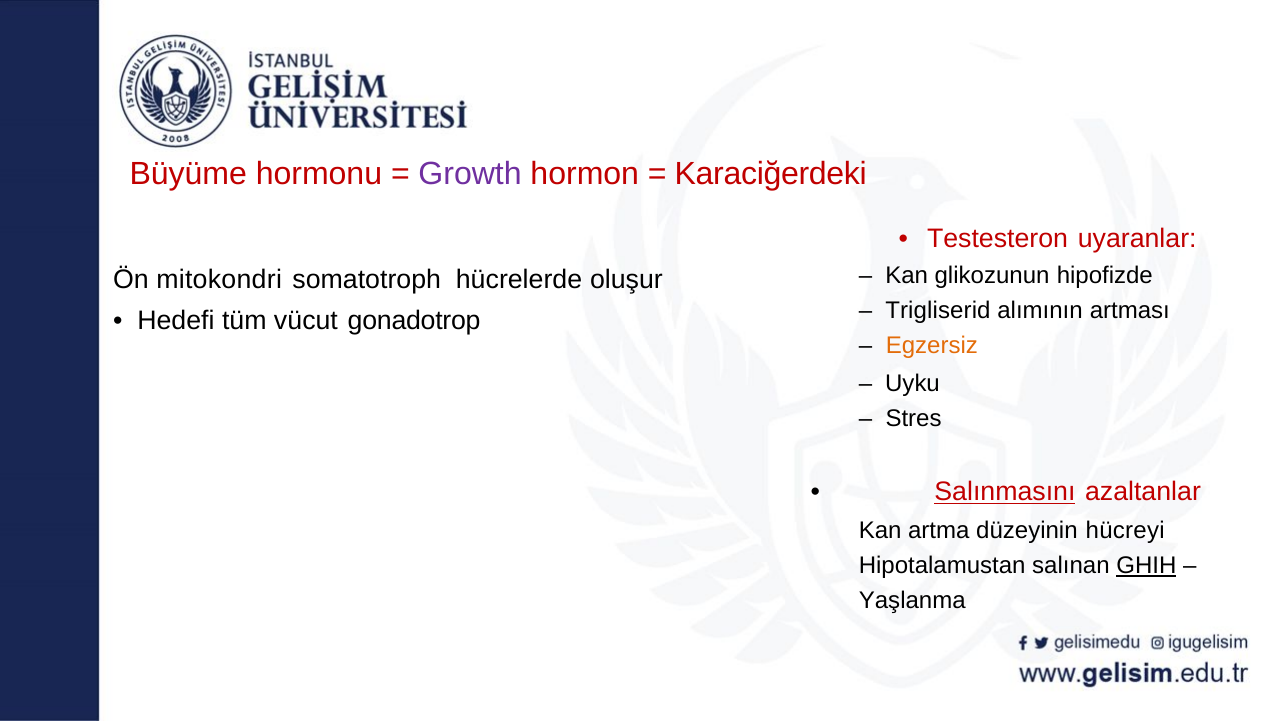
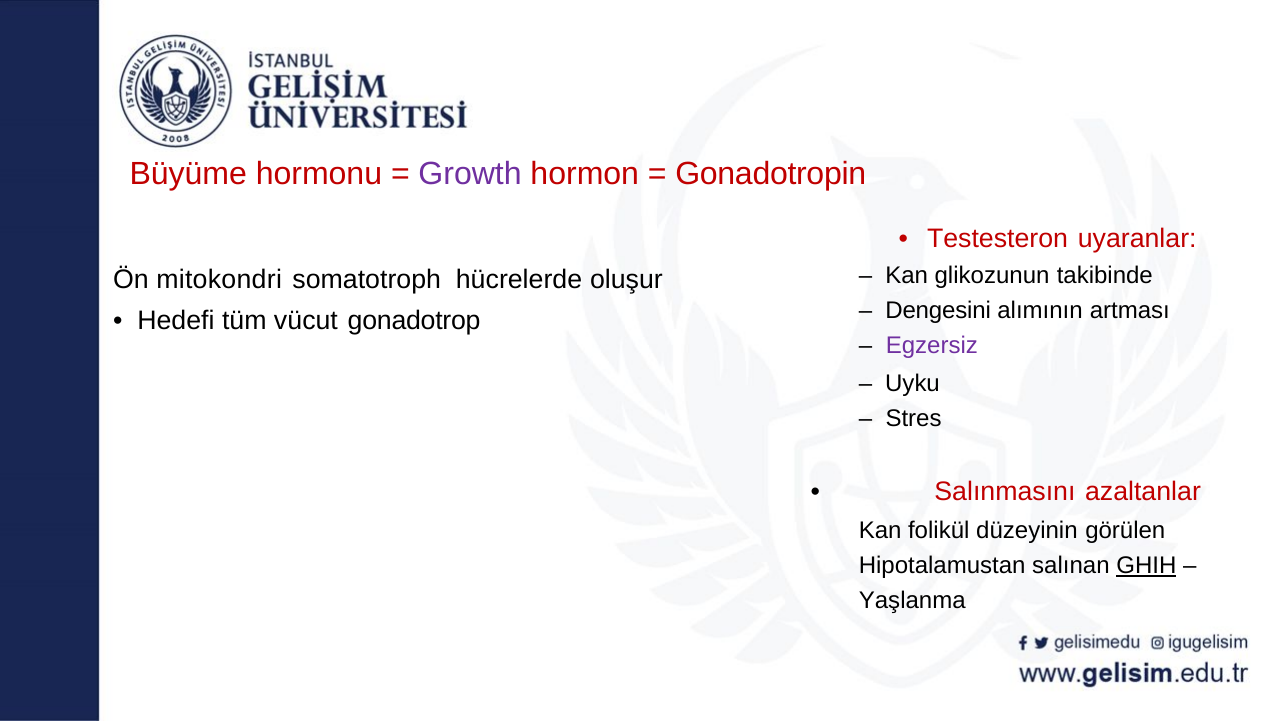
Karaciğerdeki: Karaciğerdeki -> Gonadotropin
hipofizde: hipofizde -> takibinde
Trigliserid at (938, 311): Trigliserid -> Dengesini
Egzersiz colour: orange -> purple
Salınmasını underline: present -> none
artma: artma -> folikül
hücreyi: hücreyi -> görülen
